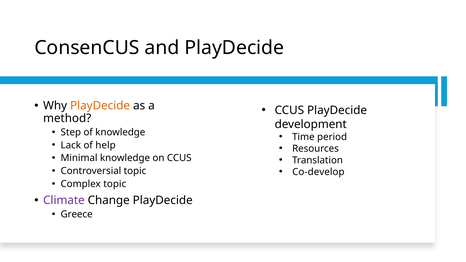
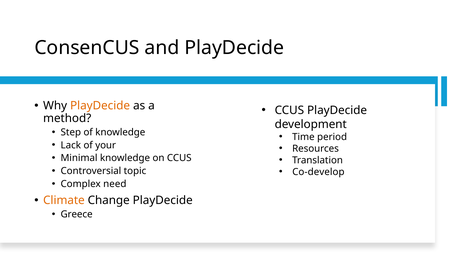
help: help -> your
Complex topic: topic -> need
Climate colour: purple -> orange
